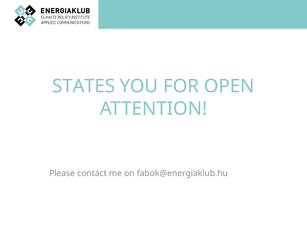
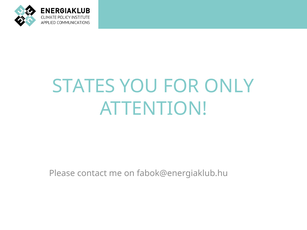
OPEN: OPEN -> ONLY
